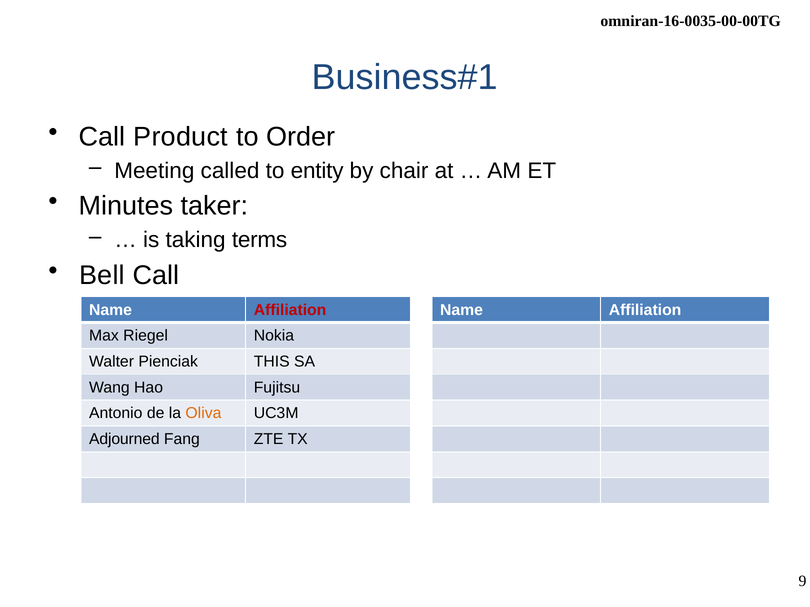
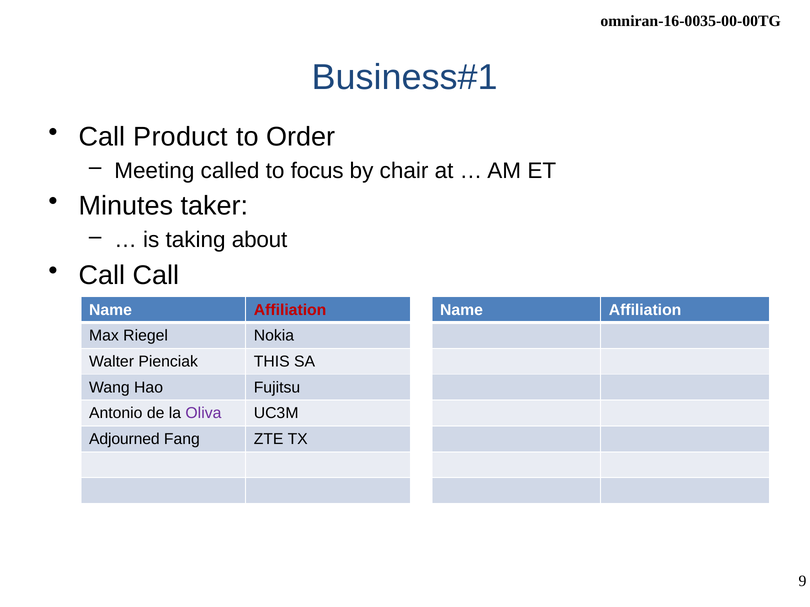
entity: entity -> focus
terms: terms -> about
Bell at (102, 275): Bell -> Call
Oliva colour: orange -> purple
